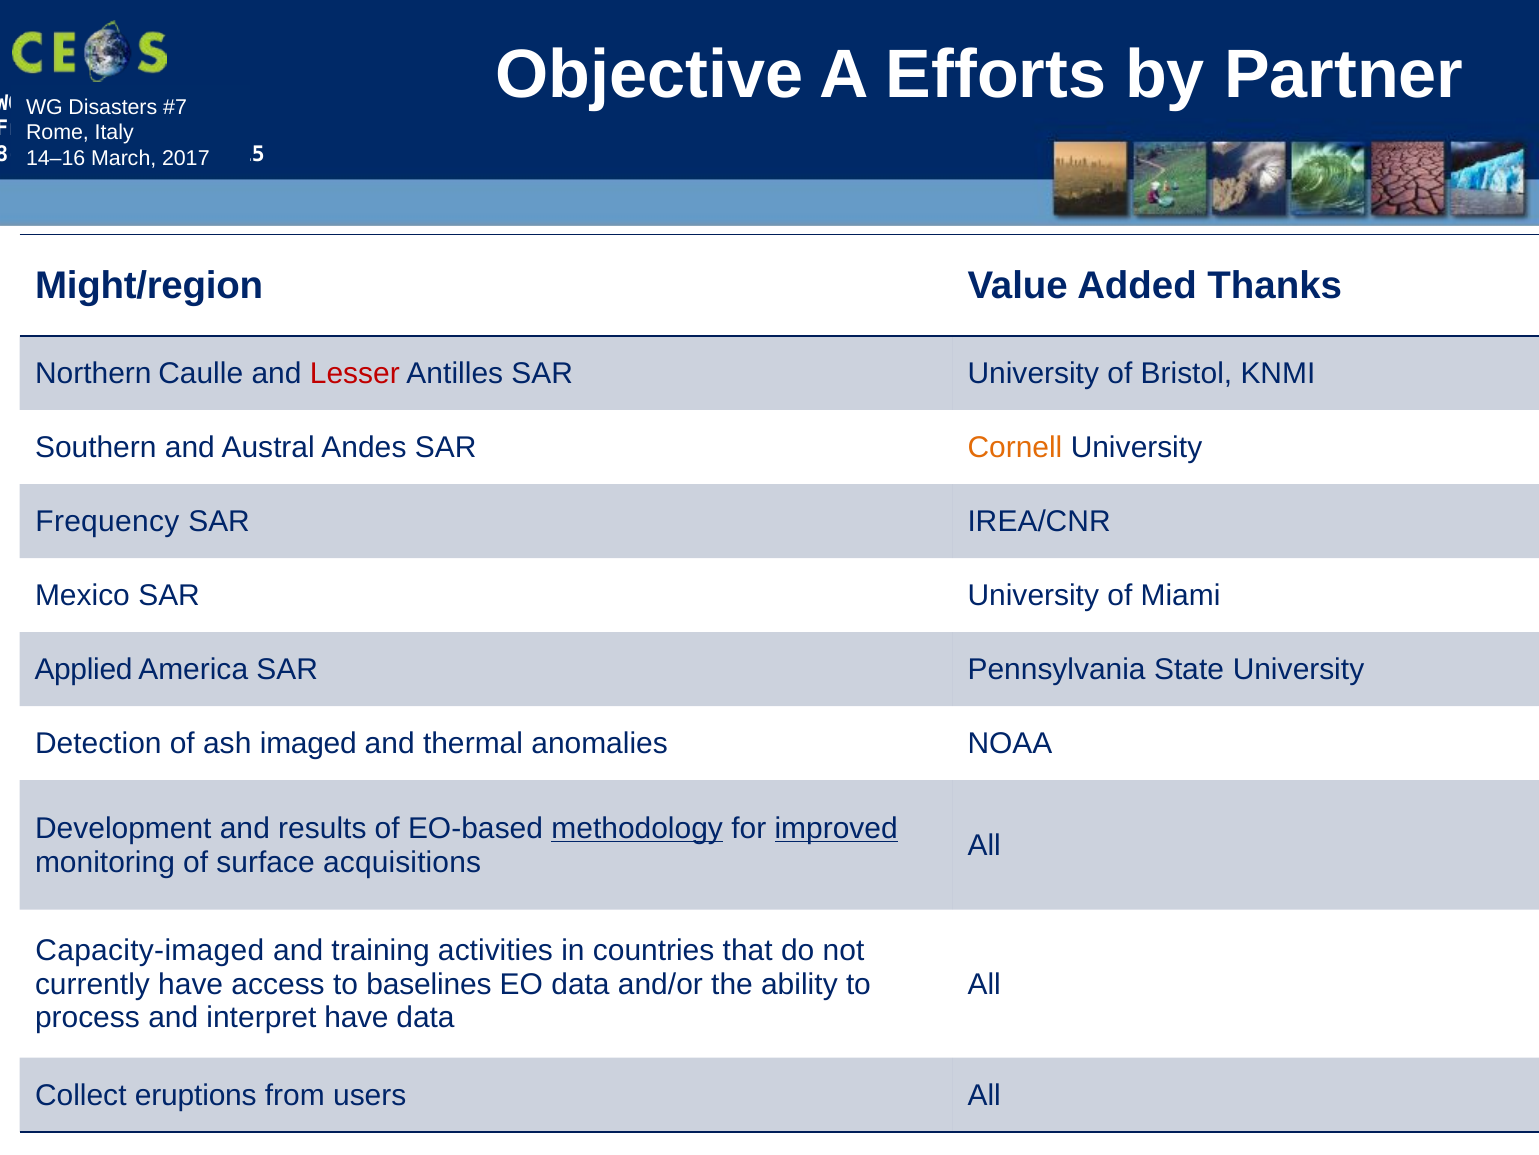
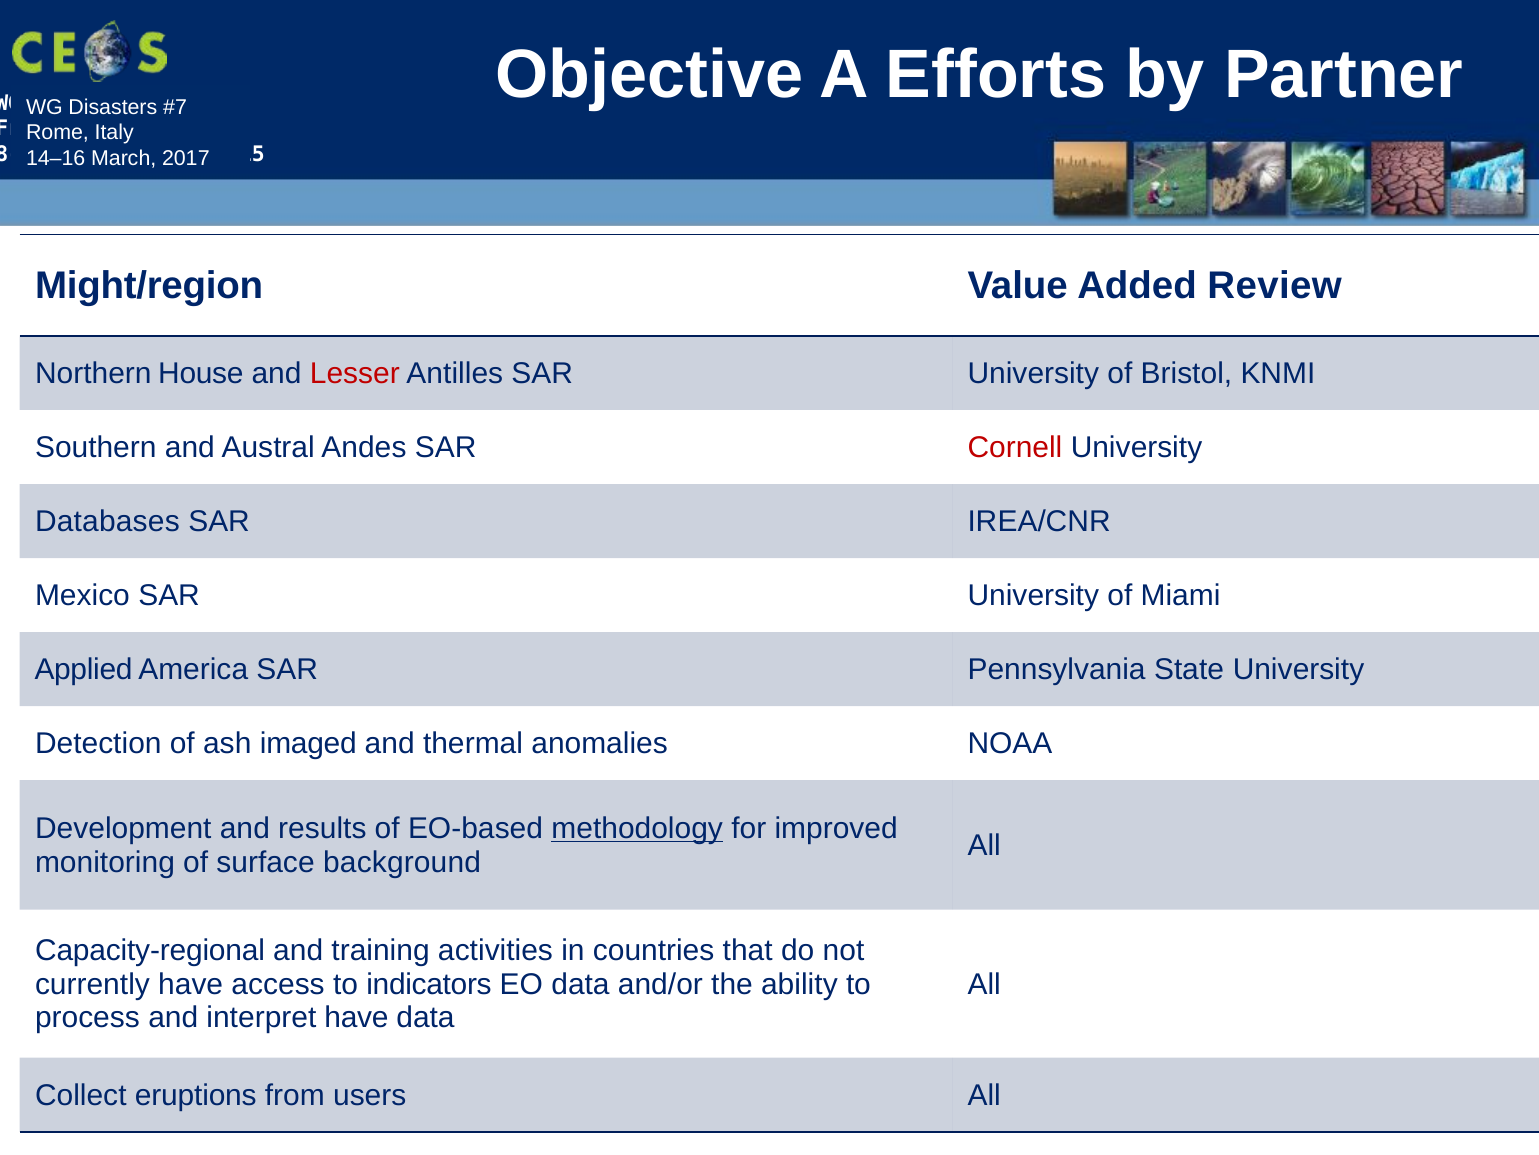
Thanks: Thanks -> Review
Caulle: Caulle -> House
Cornell colour: orange -> red
Frequency: Frequency -> Databases
improved underline: present -> none
acquisitions: acquisitions -> background
Capacity-imaged: Capacity-imaged -> Capacity-regional
baselines: baselines -> indicators
